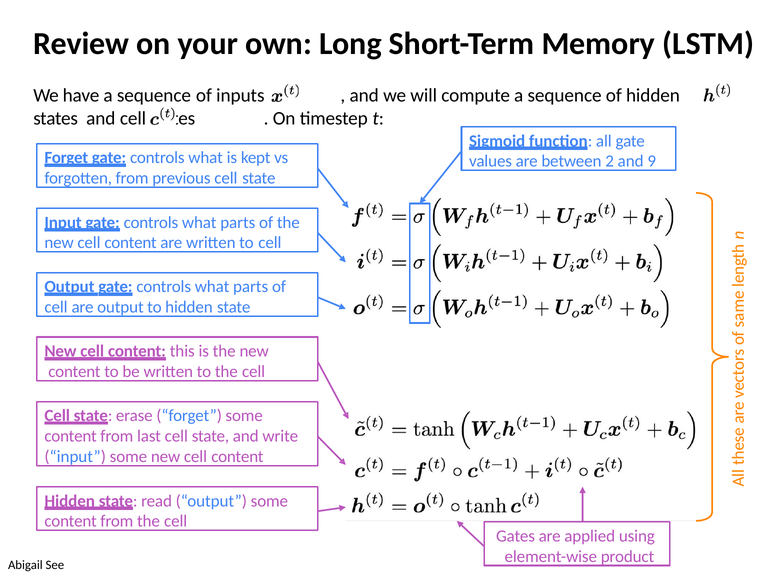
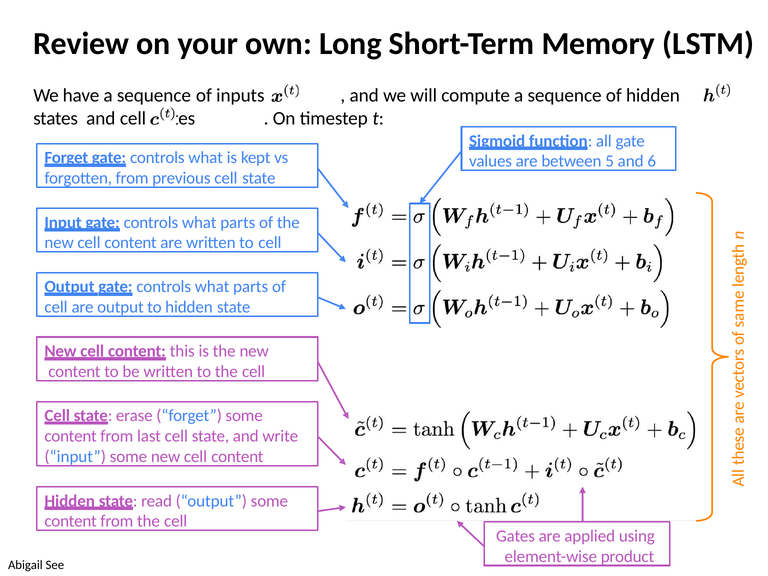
2: 2 -> 5
9: 9 -> 6
